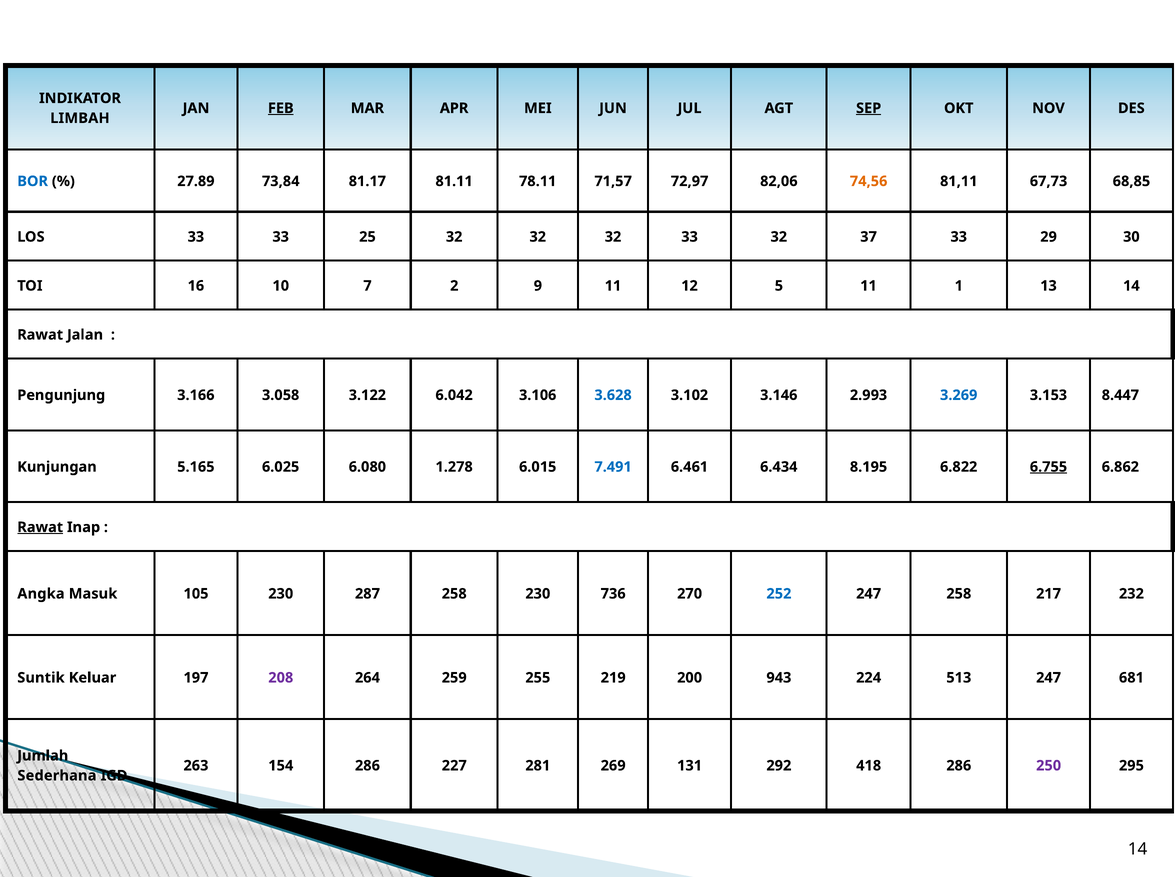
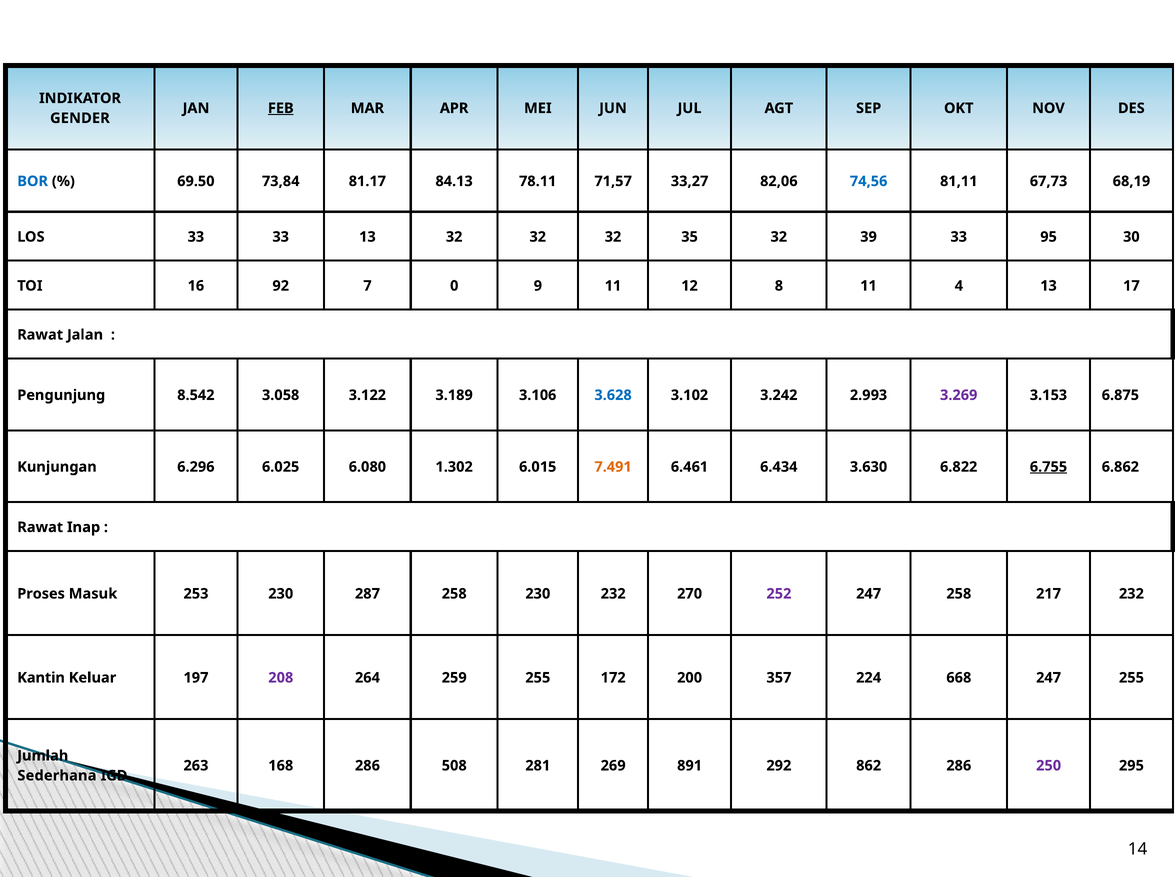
SEP underline: present -> none
LIMBAH: LIMBAH -> GENDER
27.89: 27.89 -> 69.50
81.11: 81.11 -> 84.13
72,97: 72,97 -> 33,27
74,56 colour: orange -> blue
68,85: 68,85 -> 68,19
33 25: 25 -> 13
32 33: 33 -> 35
37: 37 -> 39
29: 29 -> 95
10: 10 -> 92
2: 2 -> 0
5: 5 -> 8
1: 1 -> 4
13 14: 14 -> 17
3.166: 3.166 -> 8.542
6.042: 6.042 -> 3.189
3.146: 3.146 -> 3.242
3.269 colour: blue -> purple
8.447: 8.447 -> 6.875
5.165: 5.165 -> 6.296
1.278: 1.278 -> 1.302
7.491 colour: blue -> orange
8.195: 8.195 -> 3.630
Rawat at (40, 527) underline: present -> none
Angka: Angka -> Proses
105: 105 -> 253
230 736: 736 -> 232
252 colour: blue -> purple
Suntik: Suntik -> Kantin
219: 219 -> 172
943: 943 -> 357
513: 513 -> 668
247 681: 681 -> 255
154: 154 -> 168
227: 227 -> 508
131: 131 -> 891
418: 418 -> 862
